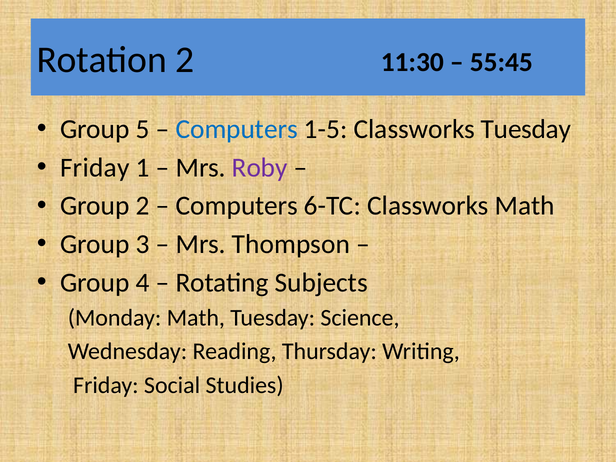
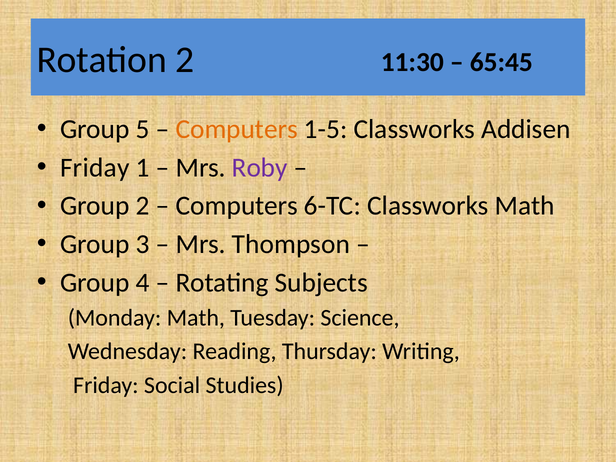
55:45: 55:45 -> 65:45
Computers at (237, 129) colour: blue -> orange
Classworks Tuesday: Tuesday -> Addisen
